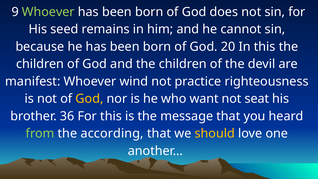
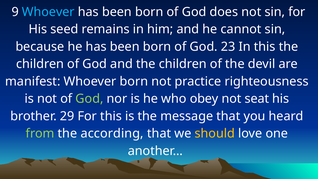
Whoever at (48, 12) colour: light green -> light blue
20: 20 -> 23
Whoever wind: wind -> born
God at (89, 99) colour: yellow -> light green
want: want -> obey
36: 36 -> 29
